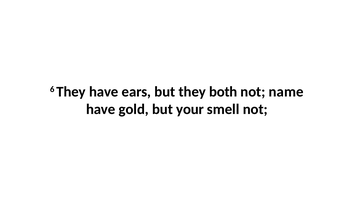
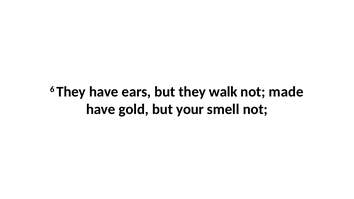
both: both -> walk
name: name -> made
